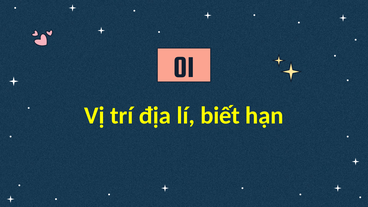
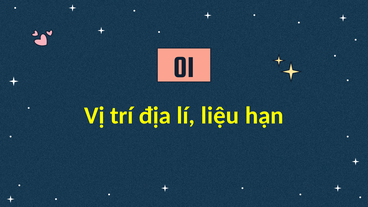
biết: biết -> liệu
